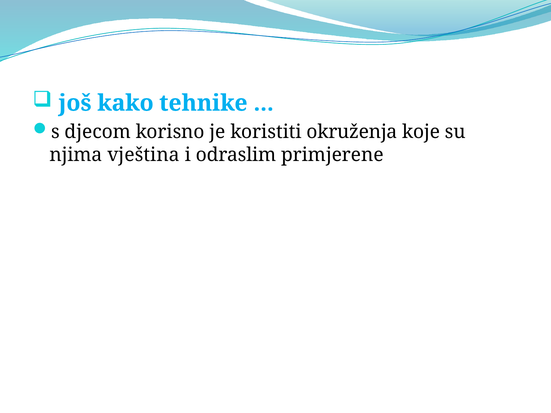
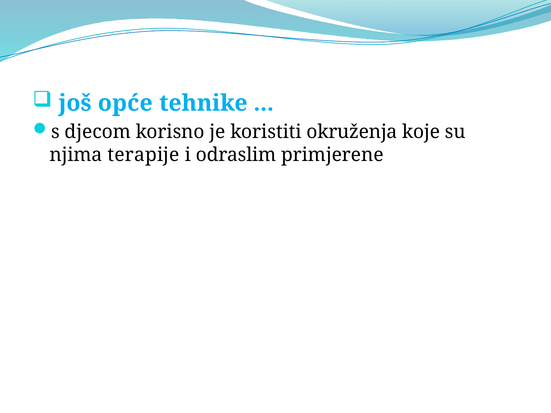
kako: kako -> opće
vještina: vještina -> terapije
